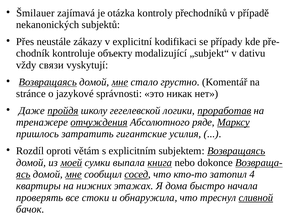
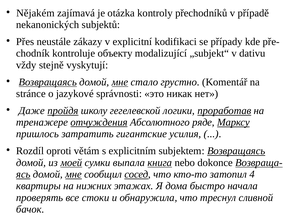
Šmilauer: Šmilauer -> Nějakém
связи: связи -> stejně
сливной underline: present -> none
